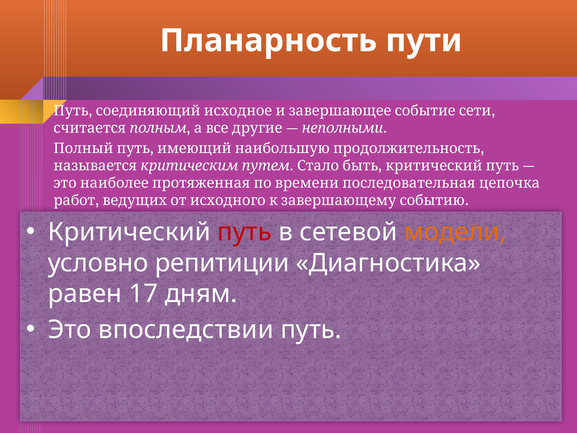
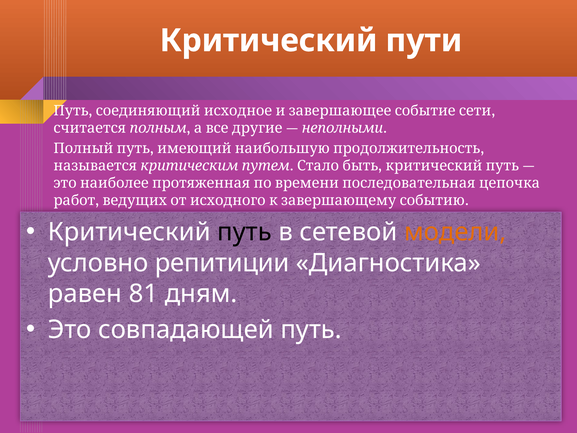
Планарность at (268, 41): Планарность -> Критический
путь at (245, 232) colour: red -> black
17: 17 -> 81
впоследствии: впоследствии -> совпадающей
